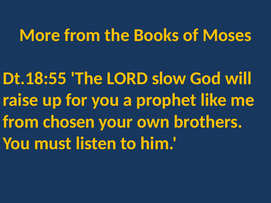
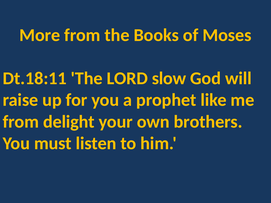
Dt.18:55: Dt.18:55 -> Dt.18:11
chosen: chosen -> delight
